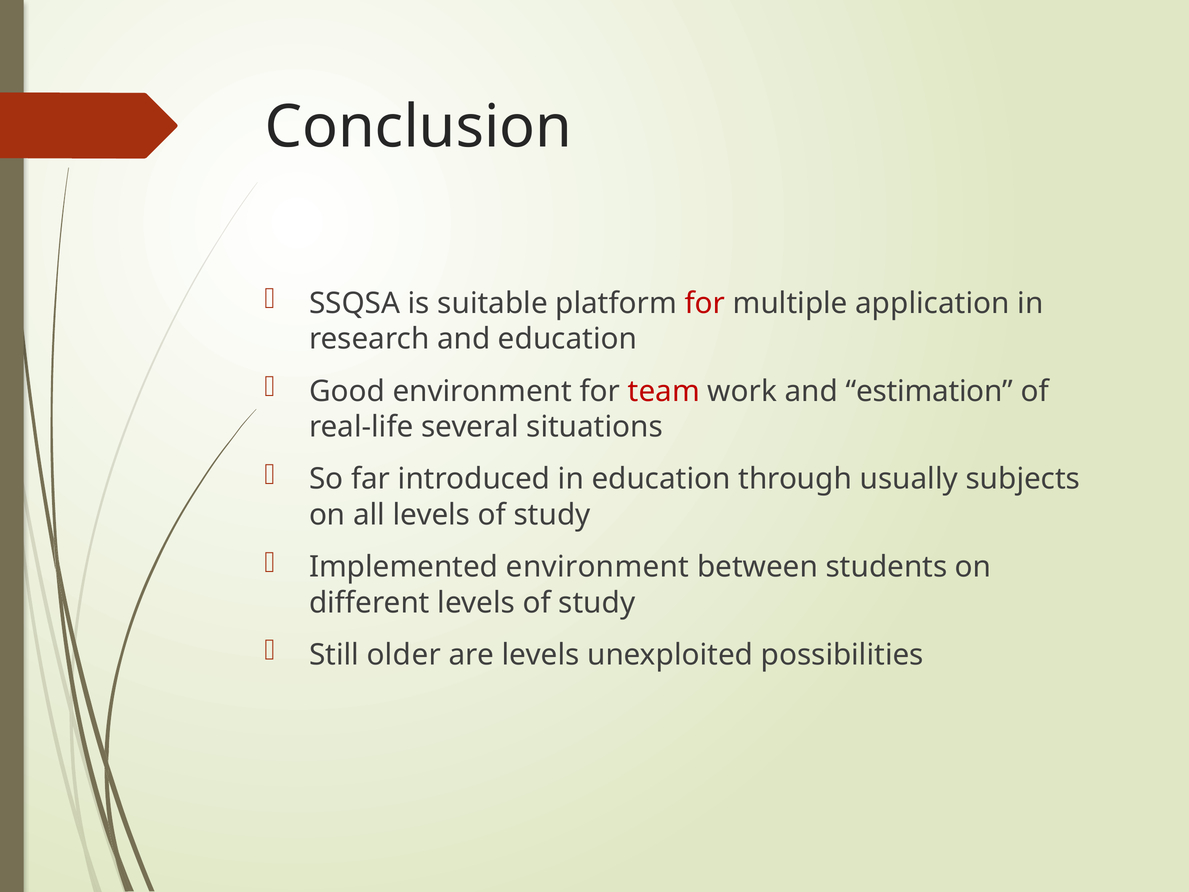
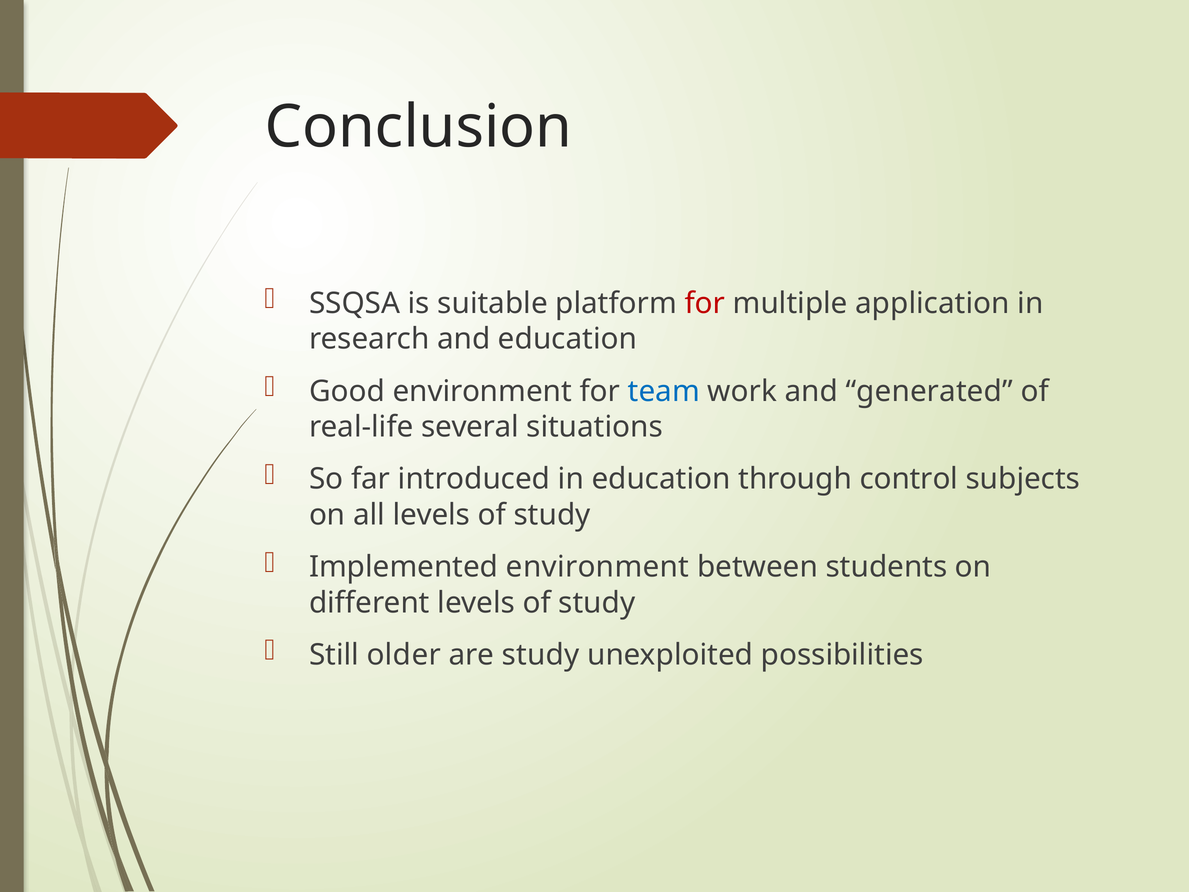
team colour: red -> blue
estimation: estimation -> generated
usually: usually -> control
are levels: levels -> study
